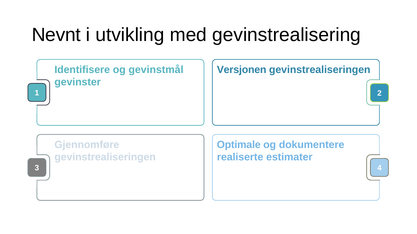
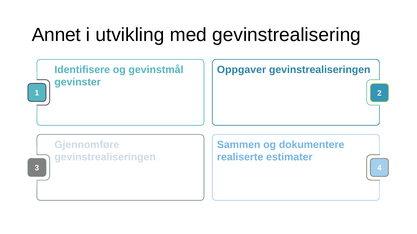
Nevnt: Nevnt -> Annet
Versjonen: Versjonen -> Oppgaver
Optimale: Optimale -> Sammen
